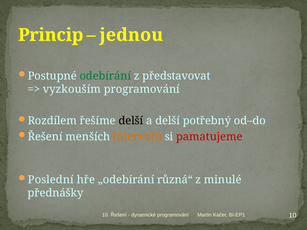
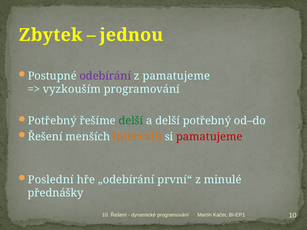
Princip: Princip -> Zbytek
odebírání colour: green -> purple
z představovat: představovat -> pamatujeme
Rozdílem at (52, 121): Rozdílem -> Potřebný
delší at (131, 121) colour: black -> green
různá“: různá“ -> první“
